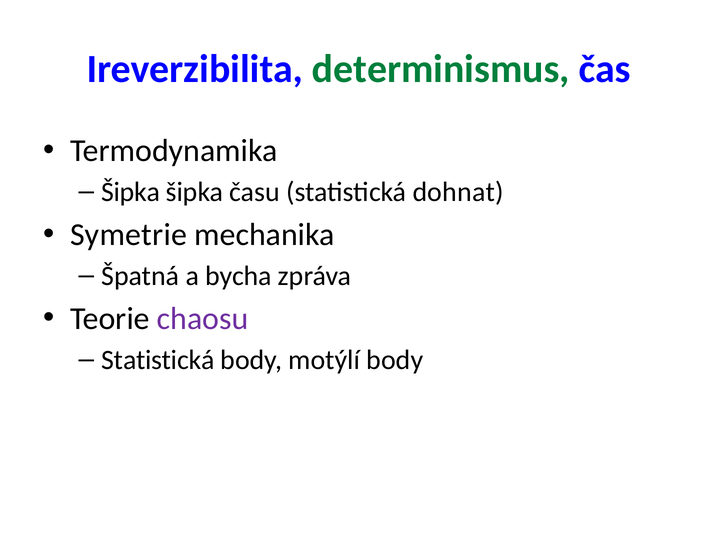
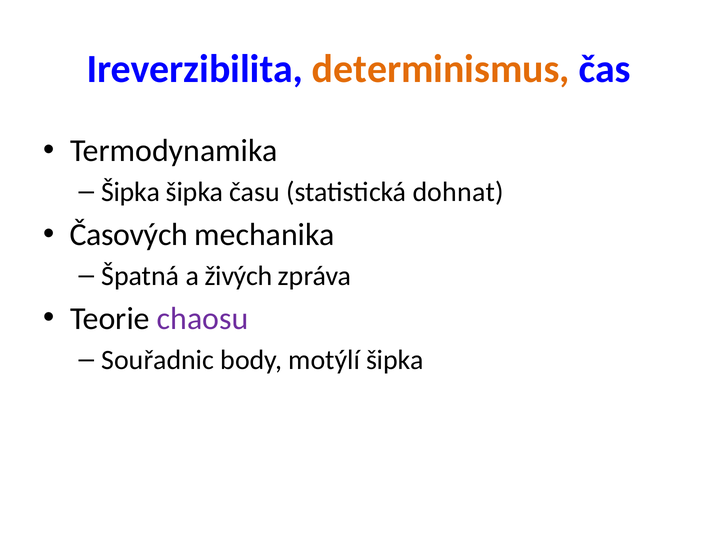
determinismus colour: green -> orange
Symetrie: Symetrie -> Časových
bycha: bycha -> živých
Statistická at (158, 359): Statistická -> Souřadnic
motýlí body: body -> šipka
